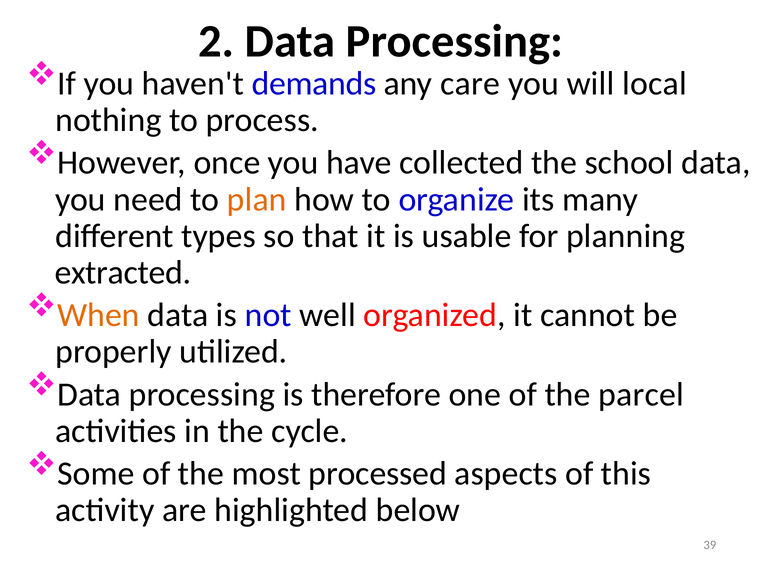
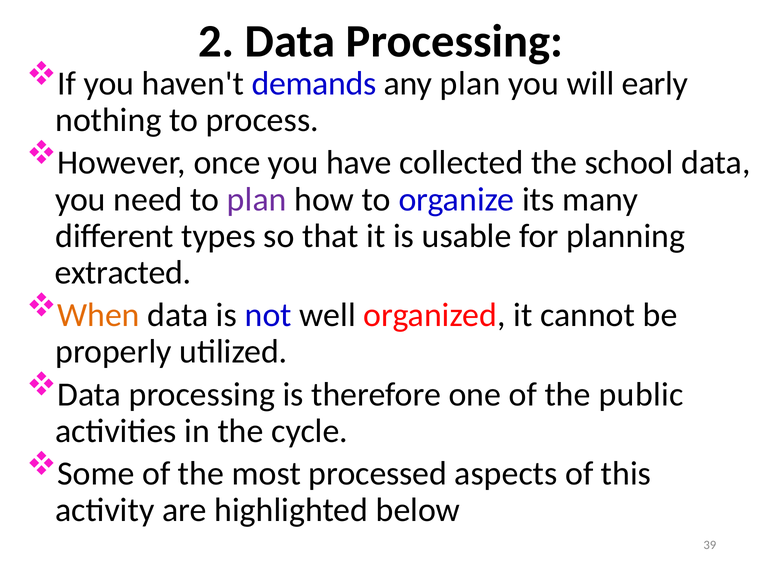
any care: care -> plan
local: local -> early
plan at (257, 200) colour: orange -> purple
parcel: parcel -> public
